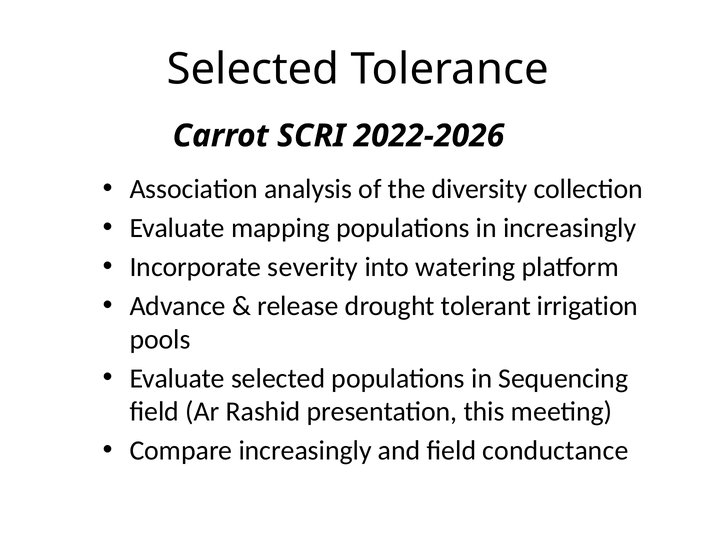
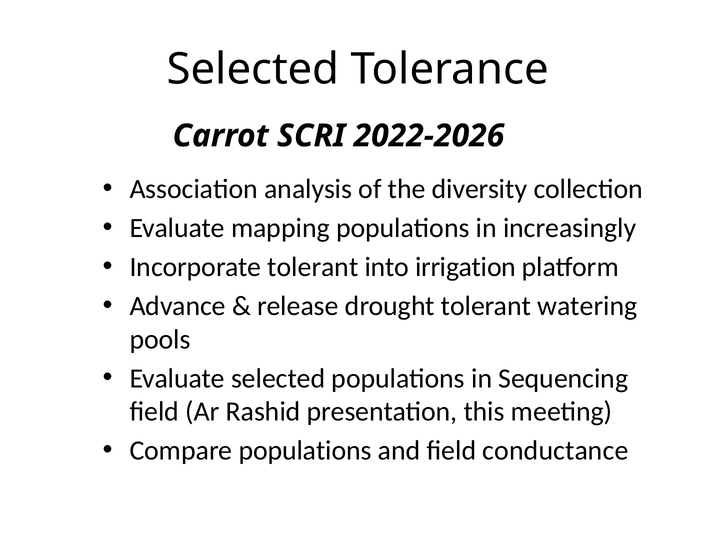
Incorporate severity: severity -> tolerant
watering: watering -> irrigation
irrigation: irrigation -> watering
Compare increasingly: increasingly -> populations
